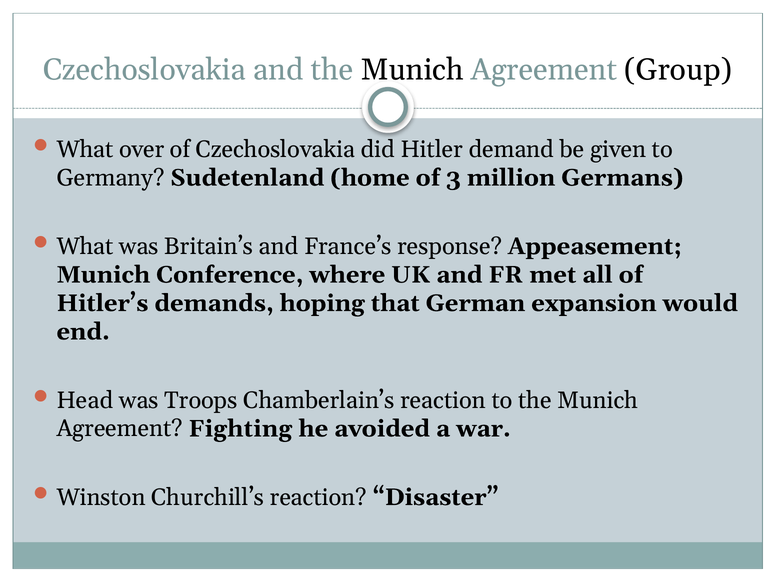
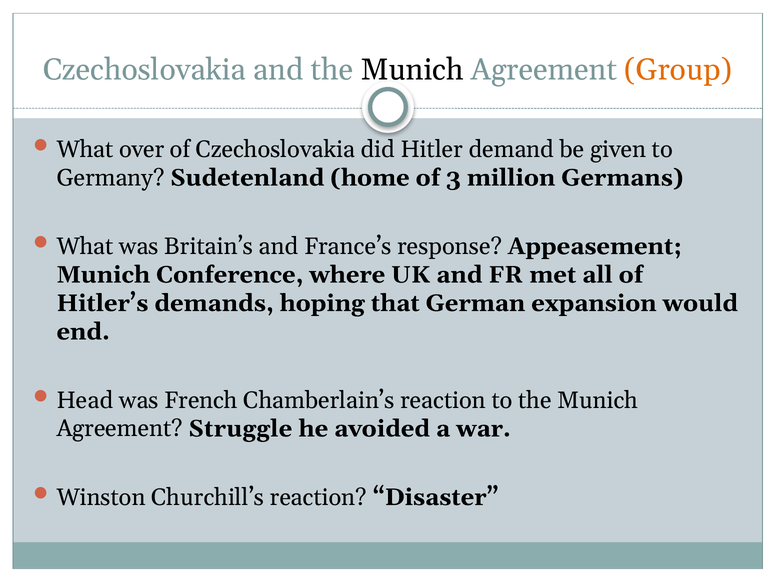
Group colour: black -> orange
Troops: Troops -> French
Fighting: Fighting -> Struggle
